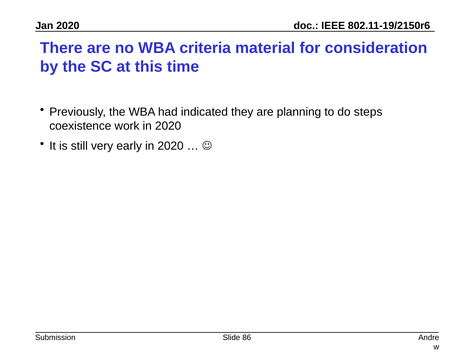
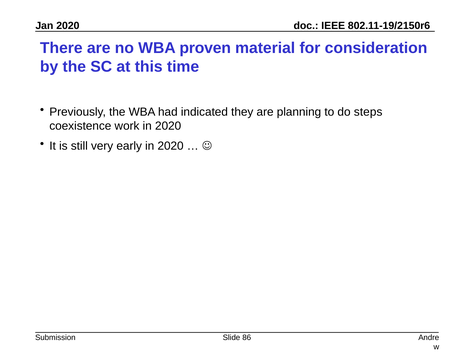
criteria: criteria -> proven
